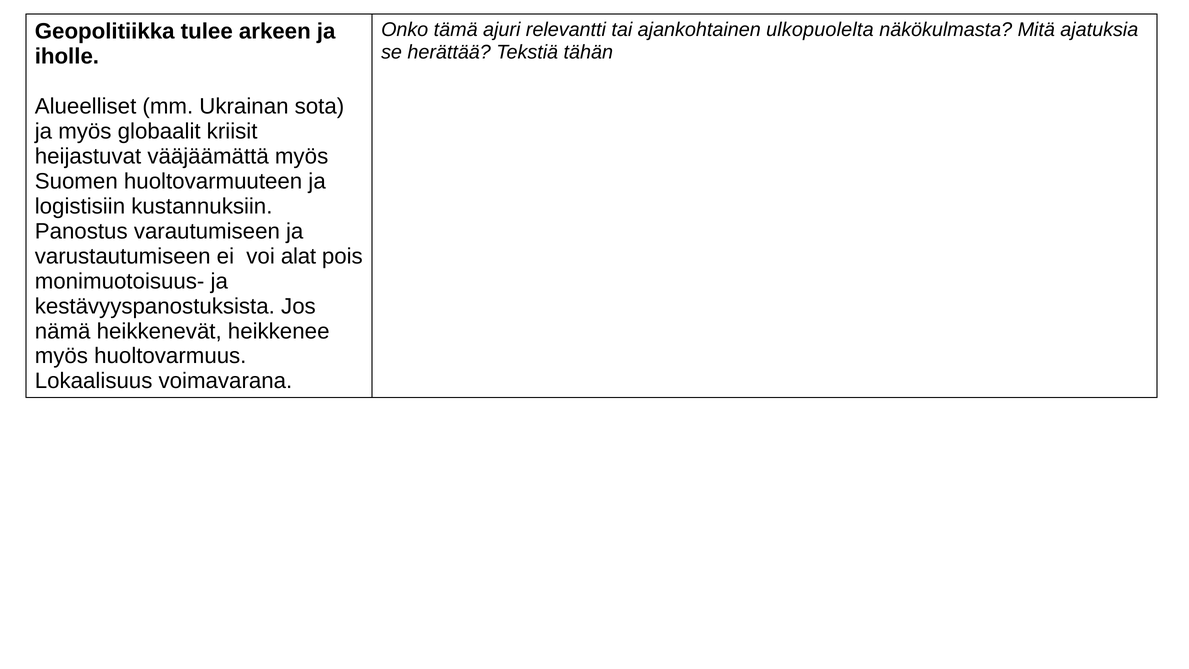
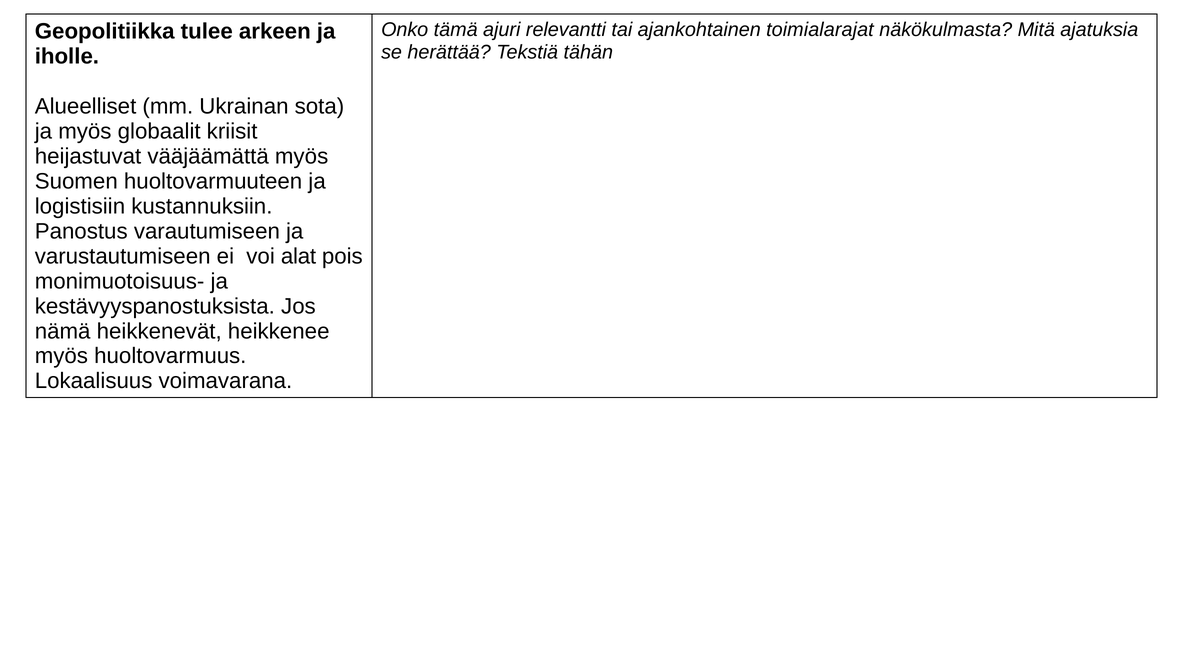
ulkopuolelta: ulkopuolelta -> toimialarajat
